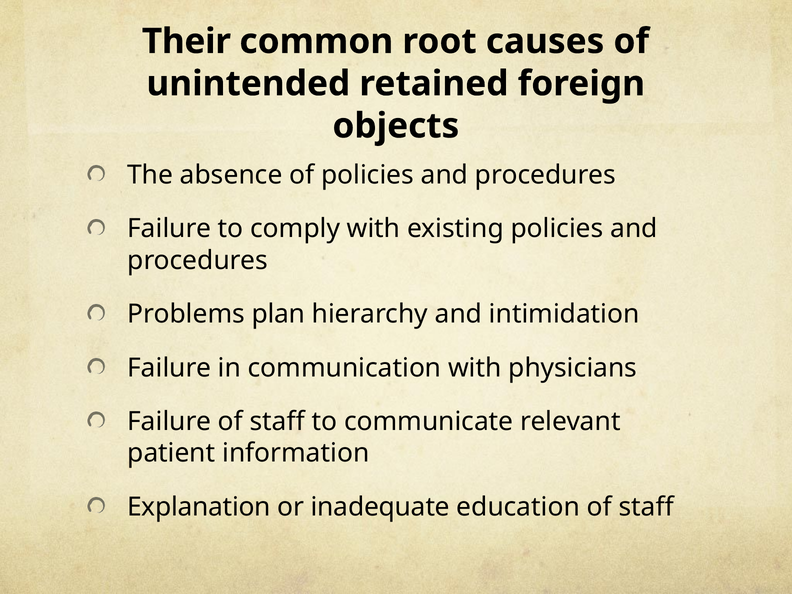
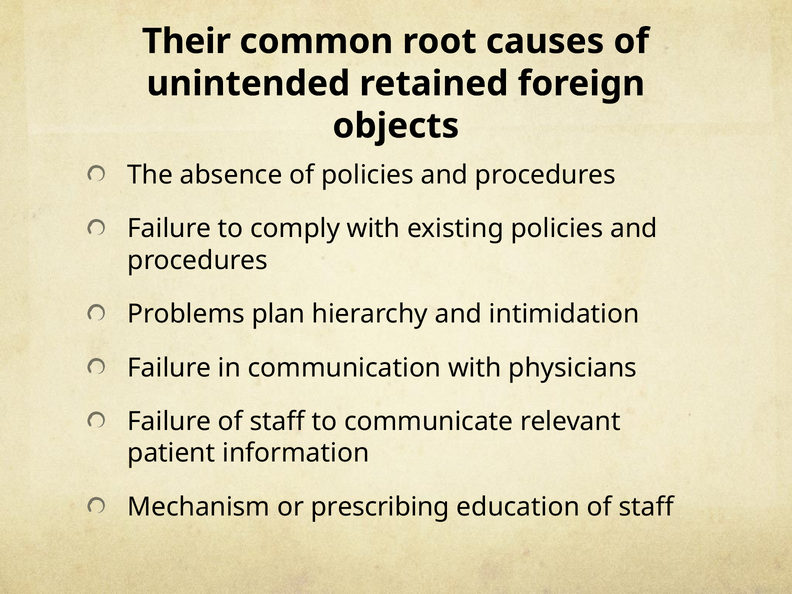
Explanation: Explanation -> Mechanism
inadequate: inadequate -> prescribing
